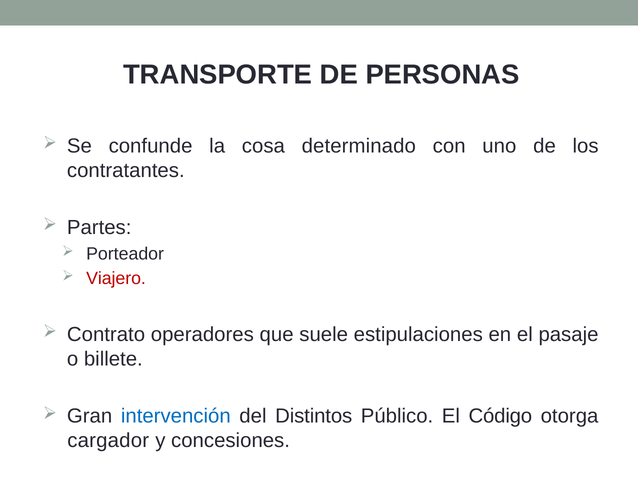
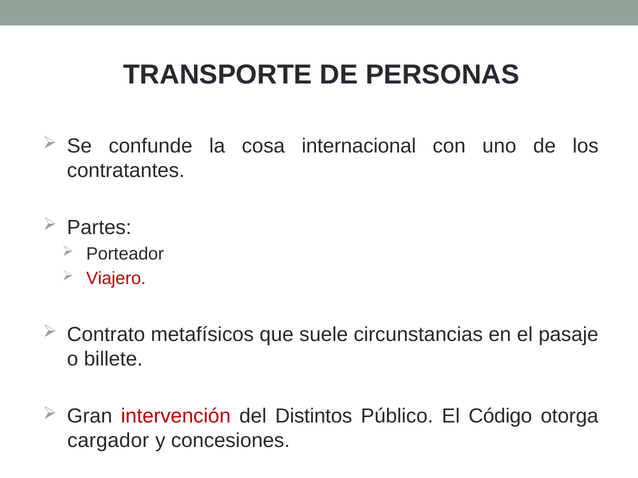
determinado: determinado -> internacional
operadores: operadores -> metafísicos
estipulaciones: estipulaciones -> circunstancias
intervención colour: blue -> red
